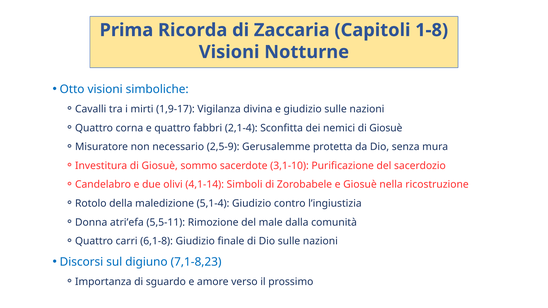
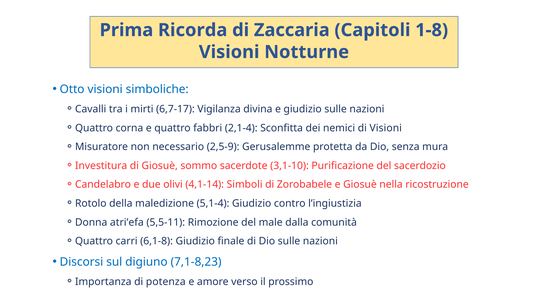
1,9-17: 1,9-17 -> 6,7-17
nemici di Giosuè: Giosuè -> Visioni
sguardo: sguardo -> potenza
